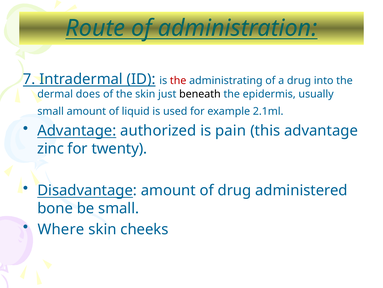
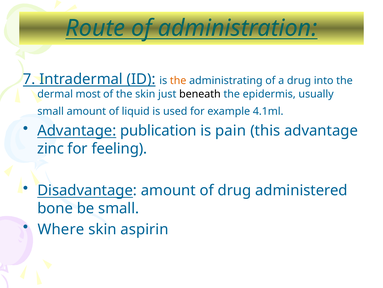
the at (178, 80) colour: red -> orange
does: does -> most
2.1ml: 2.1ml -> 4.1ml
authorized: authorized -> publication
twenty: twenty -> feeling
cheeks: cheeks -> aspirin
